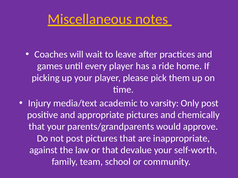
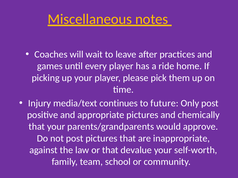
academic: academic -> continues
varsity: varsity -> future
